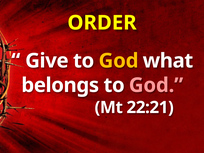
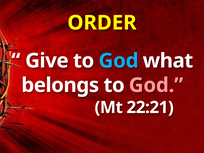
God at (119, 61) colour: yellow -> light blue
